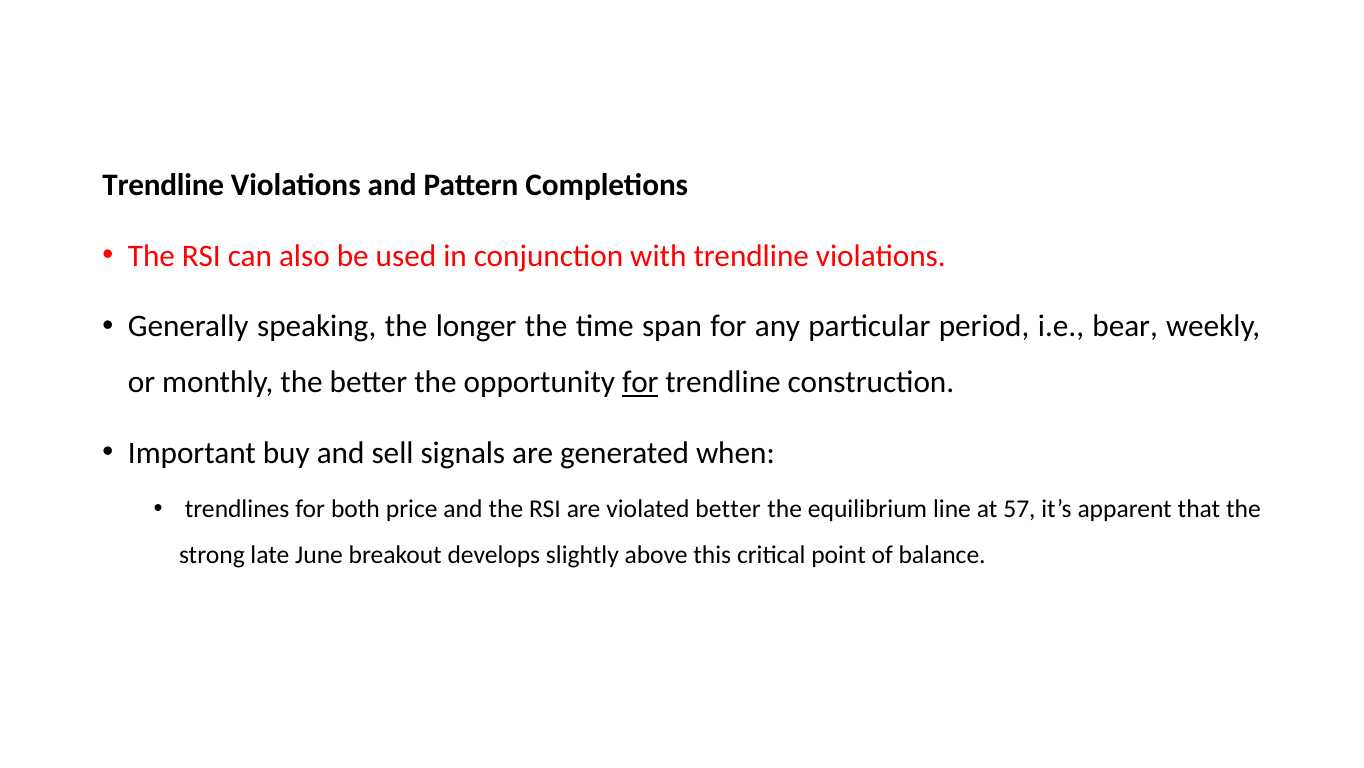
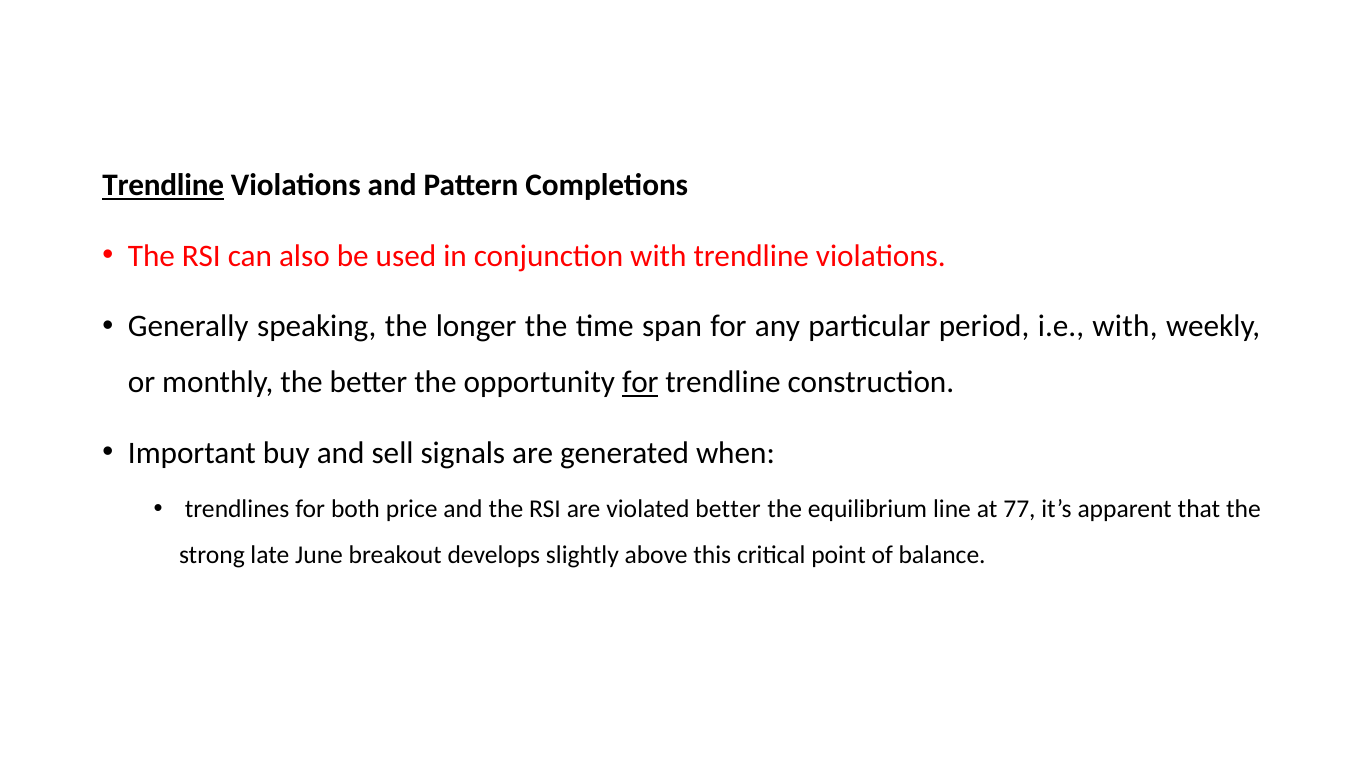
Trendline at (163, 185) underline: none -> present
i.e bear: bear -> with
57: 57 -> 77
